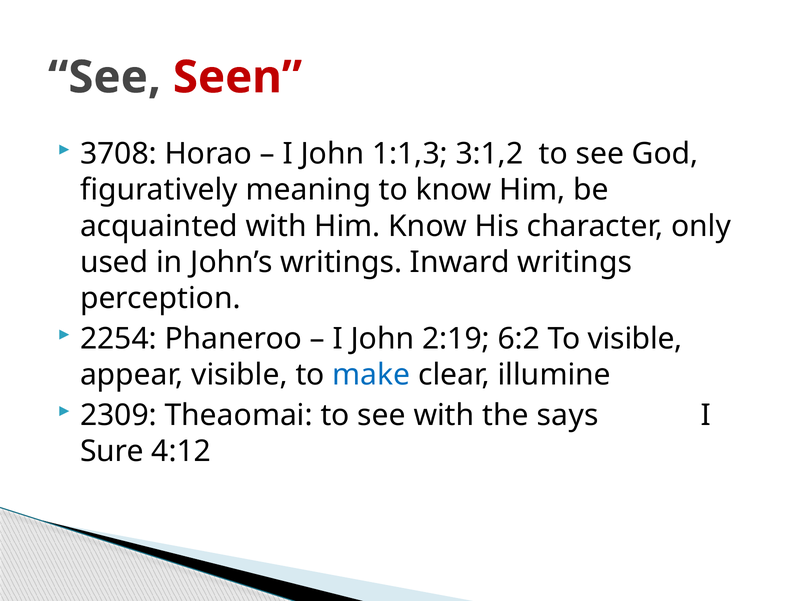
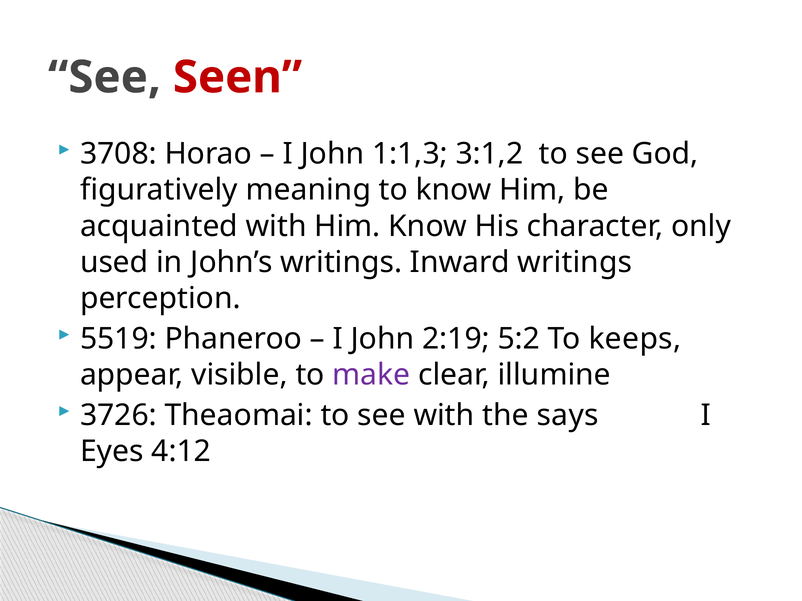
2254: 2254 -> 5519
6:2: 6:2 -> 5:2
To visible: visible -> keeps
make colour: blue -> purple
2309: 2309 -> 3726
Sure: Sure -> Eyes
